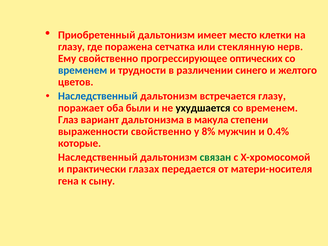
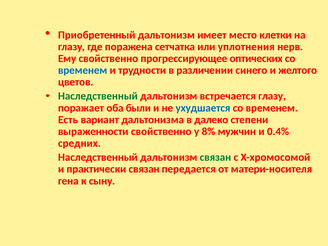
стеклянную: стеклянную -> уплотнения
Наследственный at (98, 96) colour: blue -> green
ухудшается colour: black -> blue
Глаз: Глаз -> Есть
макула: макула -> далеко
которые: которые -> средних
практически глазах: глазах -> связан
